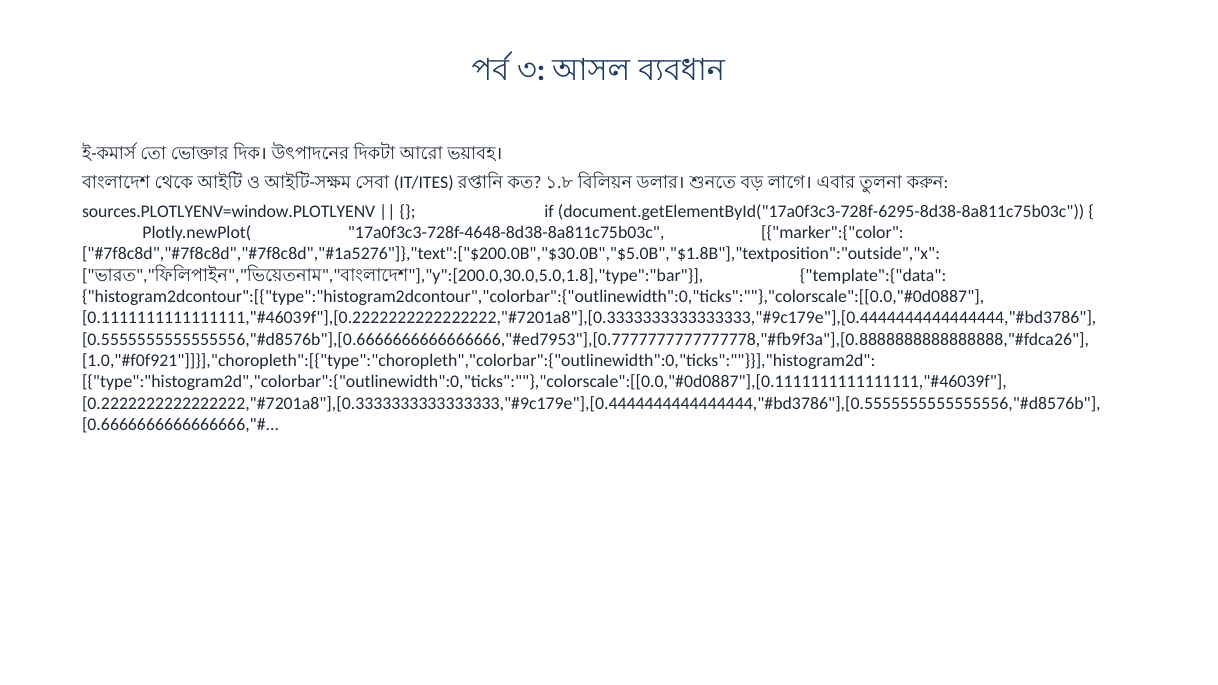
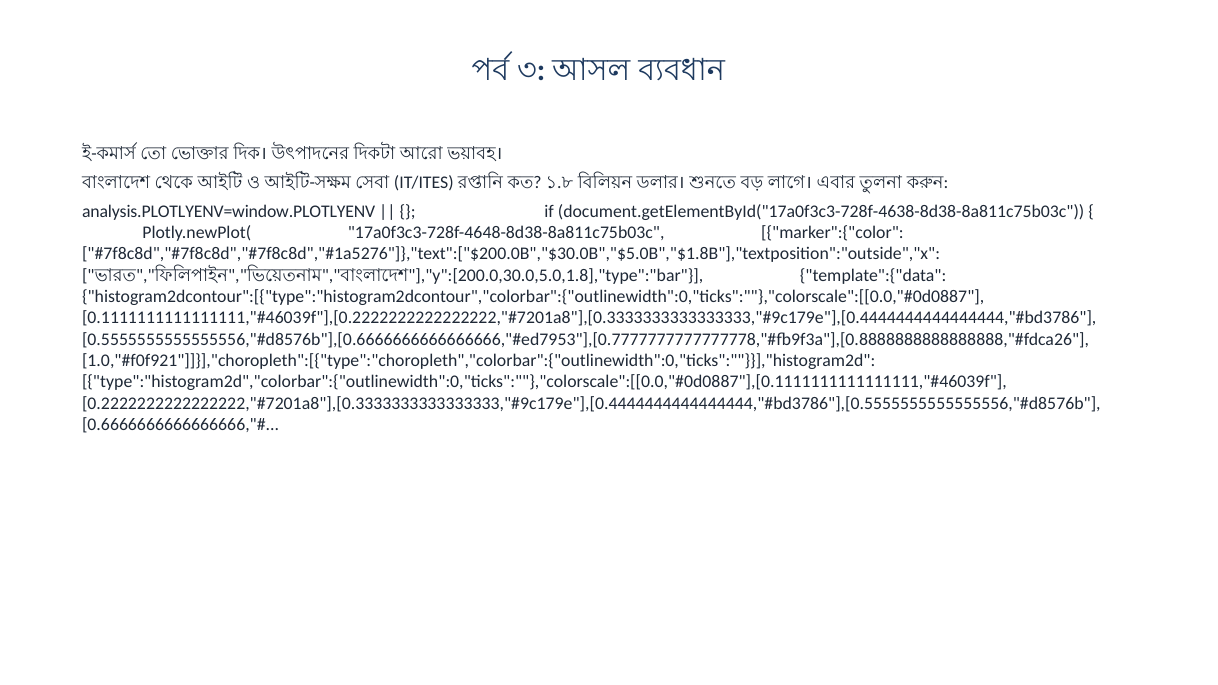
sources.PLOTLYENV=window.PLOTLYENV: sources.PLOTLYENV=window.PLOTLYENV -> analysis.PLOTLYENV=window.PLOTLYENV
document.getElementById("17a0f3c3-728f-6295-8d38-8a811c75b03c: document.getElementById("17a0f3c3-728f-6295-8d38-8a811c75b03c -> document.getElementById("17a0f3c3-728f-4638-8d38-8a811c75b03c
